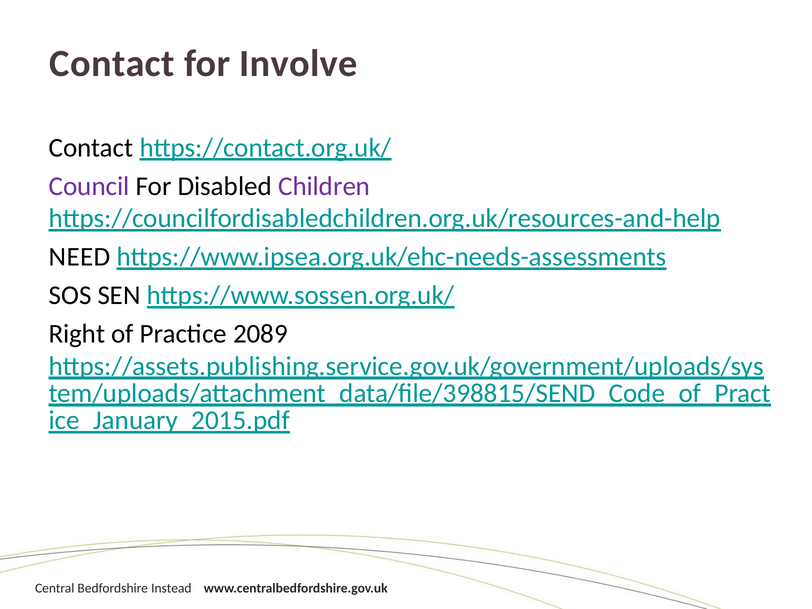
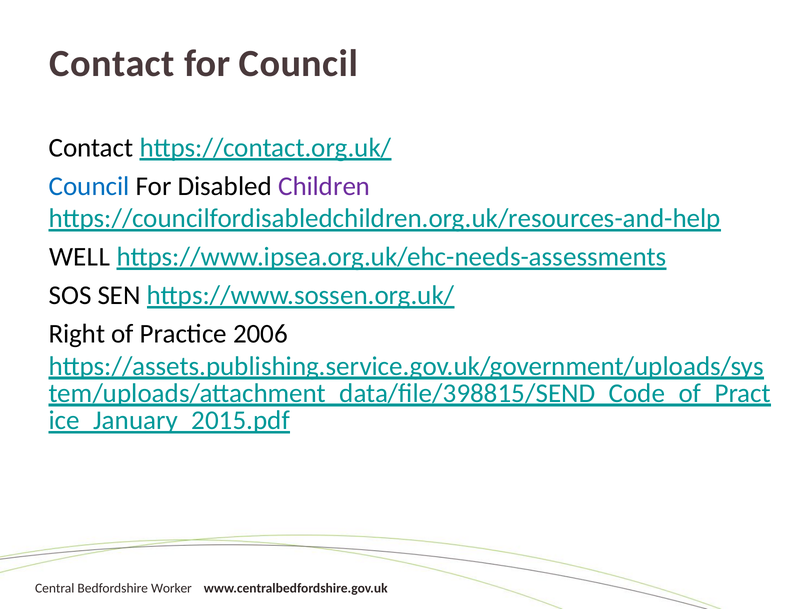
for Involve: Involve -> Council
Council at (89, 186) colour: purple -> blue
NEED: NEED -> WELL
2089: 2089 -> 2006
Instead: Instead -> Worker
